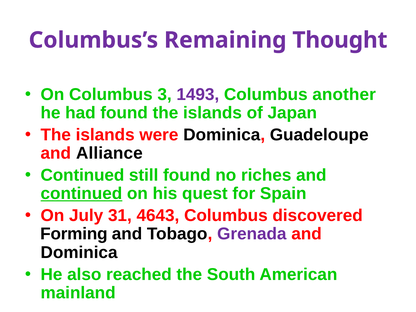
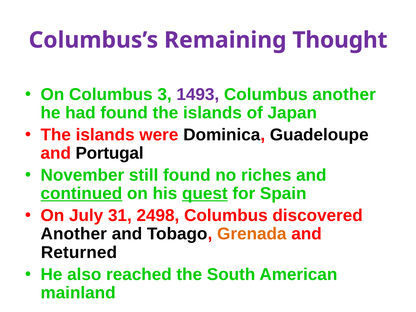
Alliance: Alliance -> Portugal
Continued at (82, 175): Continued -> November
quest underline: none -> present
4643: 4643 -> 2498
Forming at (74, 234): Forming -> Another
Grenada colour: purple -> orange
Dominica at (79, 252): Dominica -> Returned
